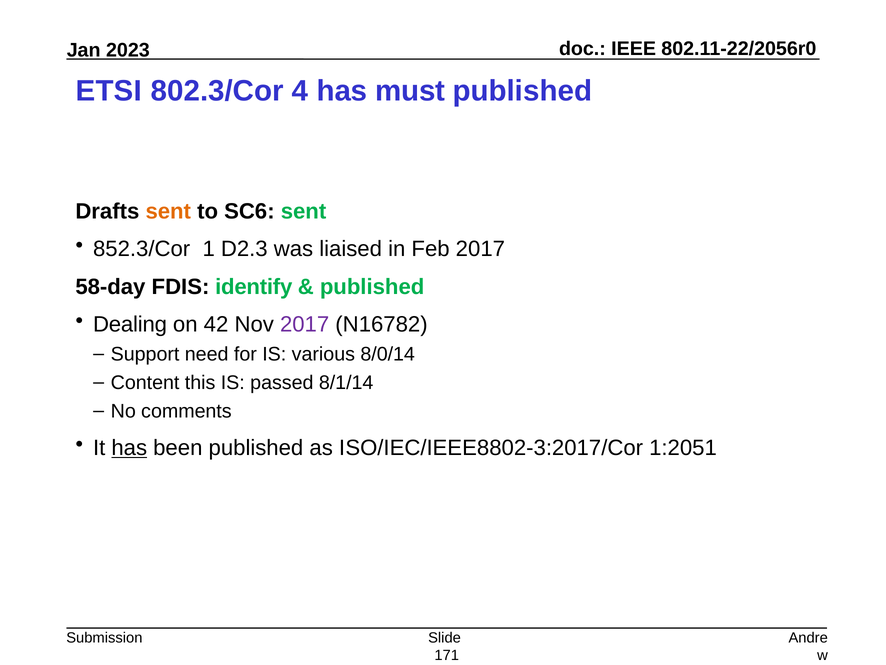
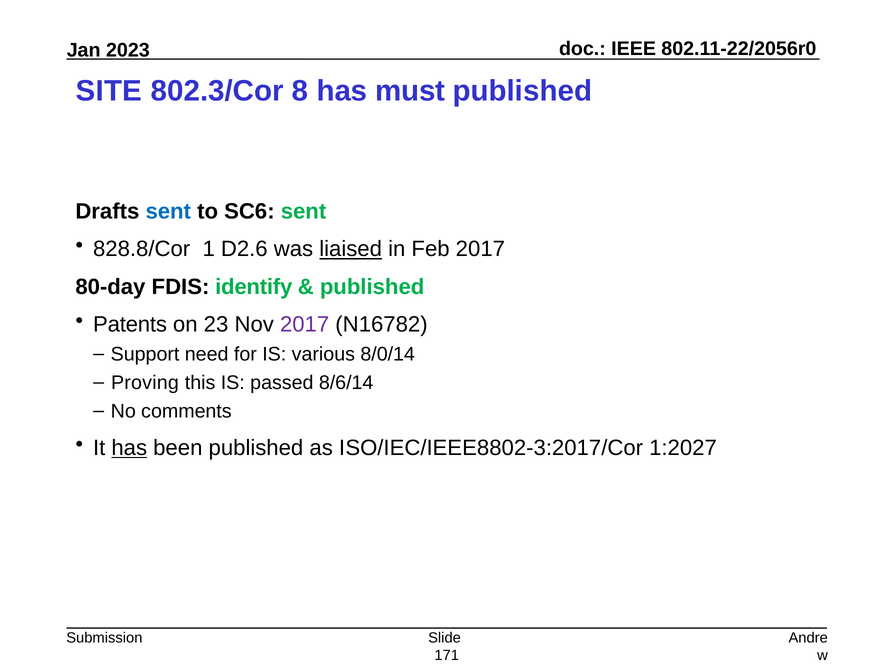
ETSI: ETSI -> SITE
4: 4 -> 8
sent at (168, 211) colour: orange -> blue
852.3/Cor: 852.3/Cor -> 828.8/Cor
D2.3: D2.3 -> D2.6
liaised underline: none -> present
58-day: 58-day -> 80-day
Dealing: Dealing -> Patents
42: 42 -> 23
Content: Content -> Proving
8/1/14: 8/1/14 -> 8/6/14
1:2051: 1:2051 -> 1:2027
